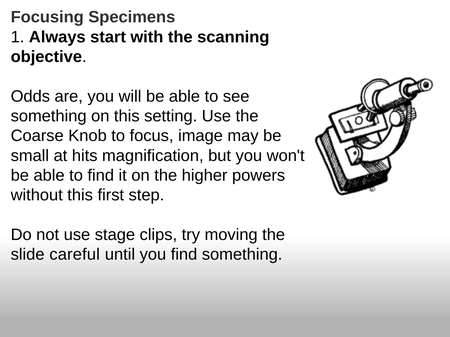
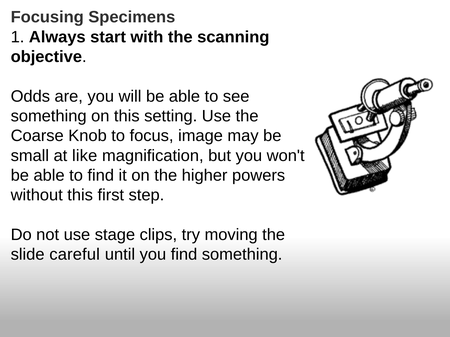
hits: hits -> like
